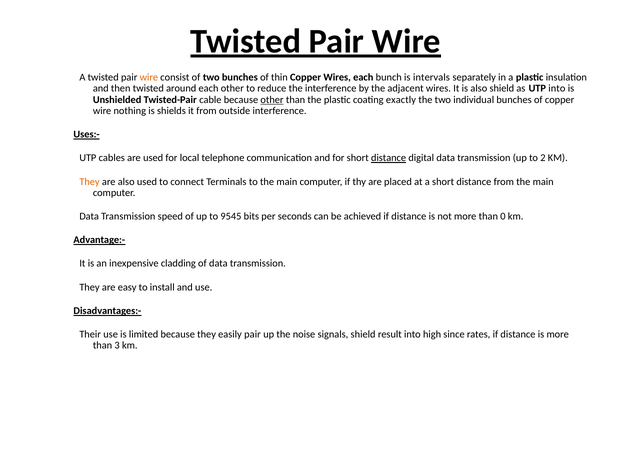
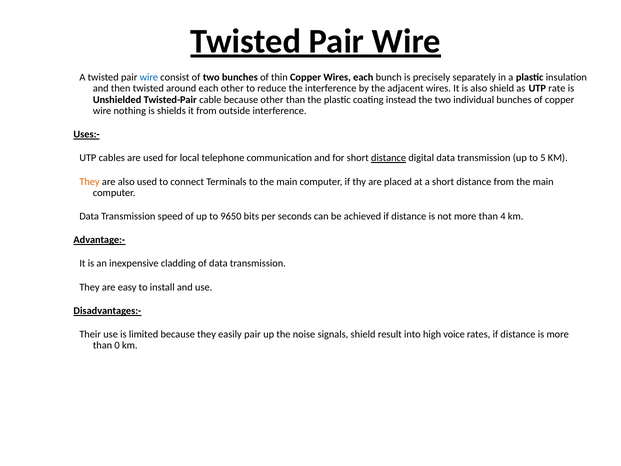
wire at (149, 77) colour: orange -> blue
intervals: intervals -> precisely
UTP into: into -> rate
other at (272, 100) underline: present -> none
exactly: exactly -> instead
2: 2 -> 5
9545: 9545 -> 9650
0: 0 -> 4
since: since -> voice
3: 3 -> 0
